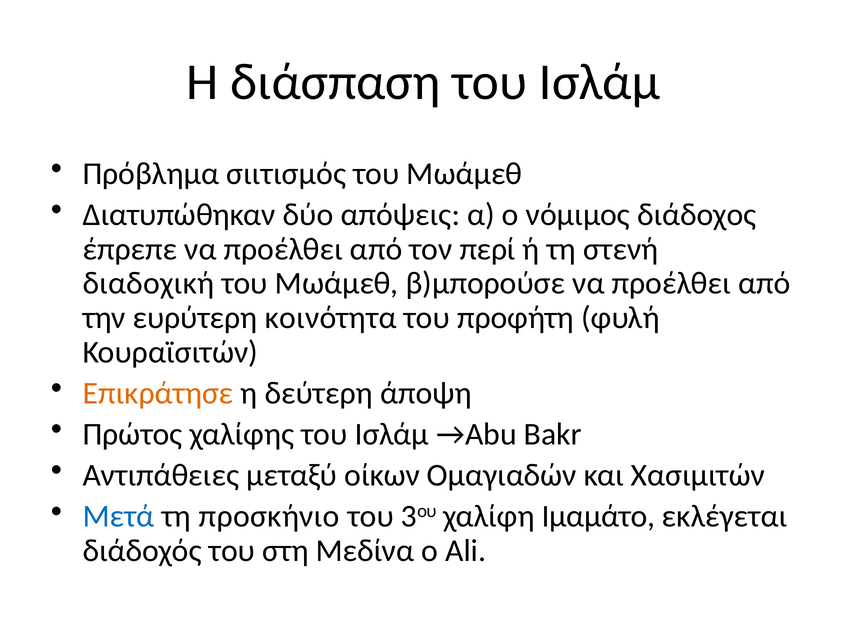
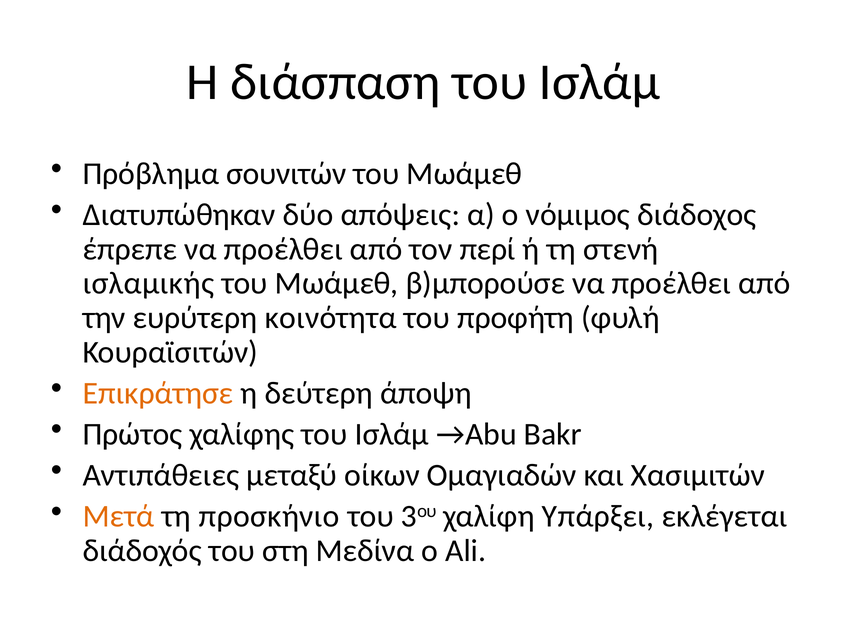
σιιτισμός: σιιτισμός -> σουνιτών
διαδοχική: διαδοχική -> ισλαμικής
Μετά colour: blue -> orange
Ιμαμάτο: Ιμαμάτο -> Υπάρξει
